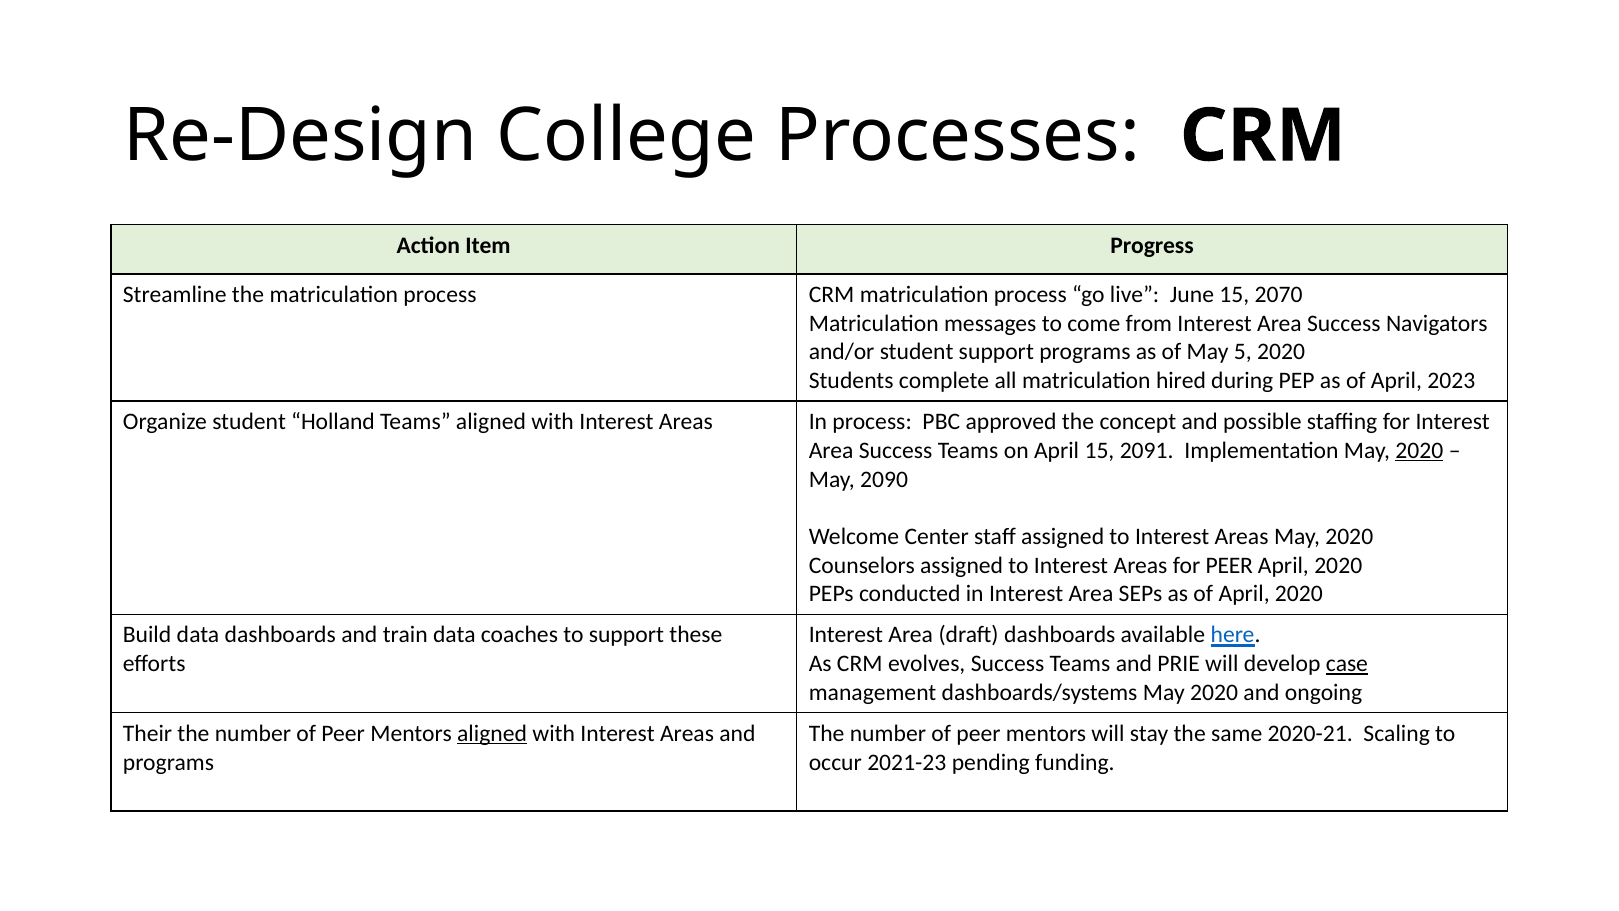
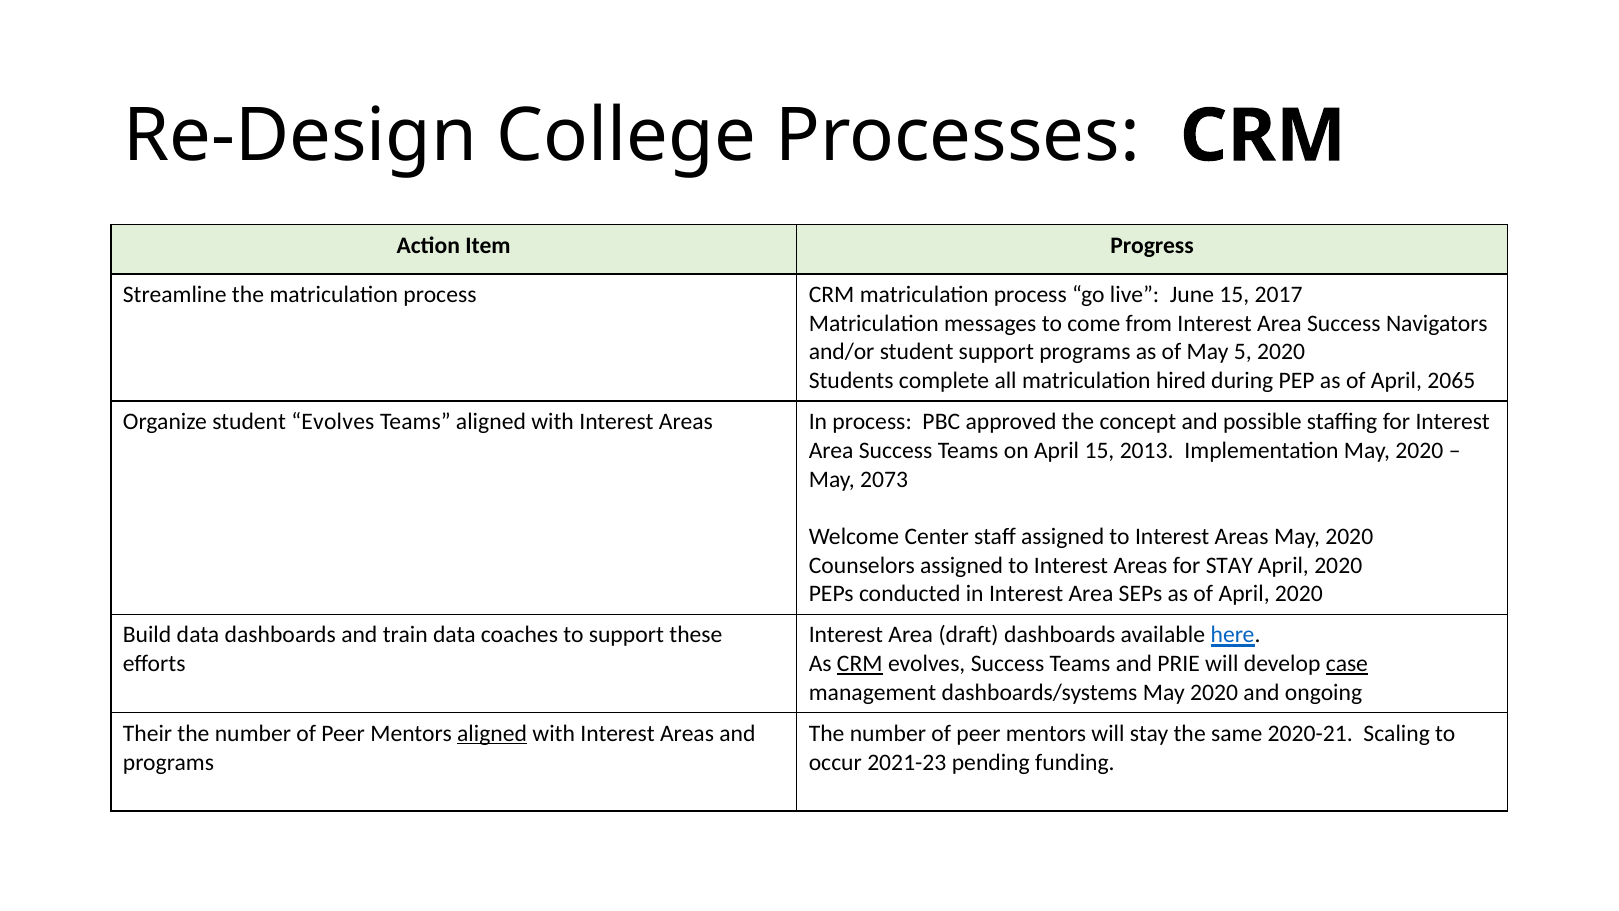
2070: 2070 -> 2017
2023: 2023 -> 2065
student Holland: Holland -> Evolves
2091: 2091 -> 2013
2020 at (1419, 450) underline: present -> none
2090: 2090 -> 2073
for PEER: PEER -> STAY
CRM at (860, 664) underline: none -> present
